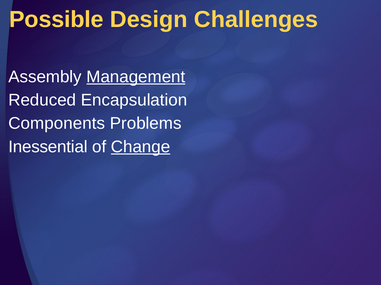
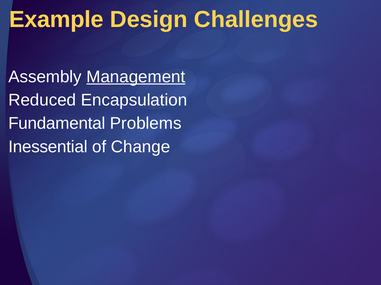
Possible: Possible -> Example
Components: Components -> Fundamental
Change underline: present -> none
